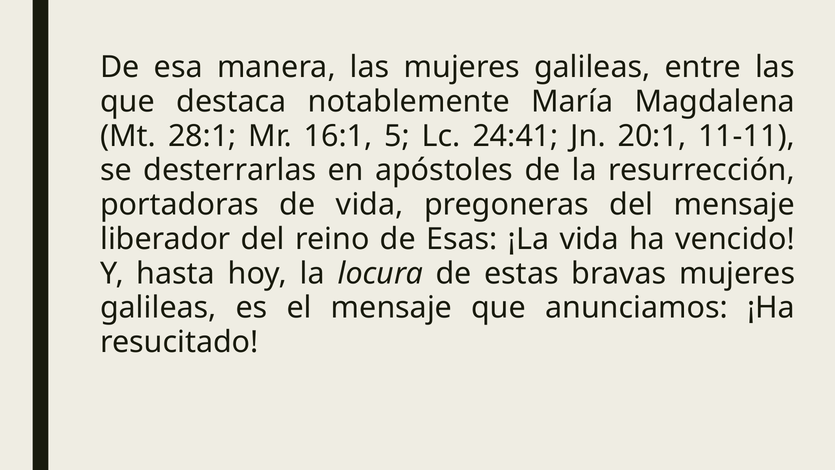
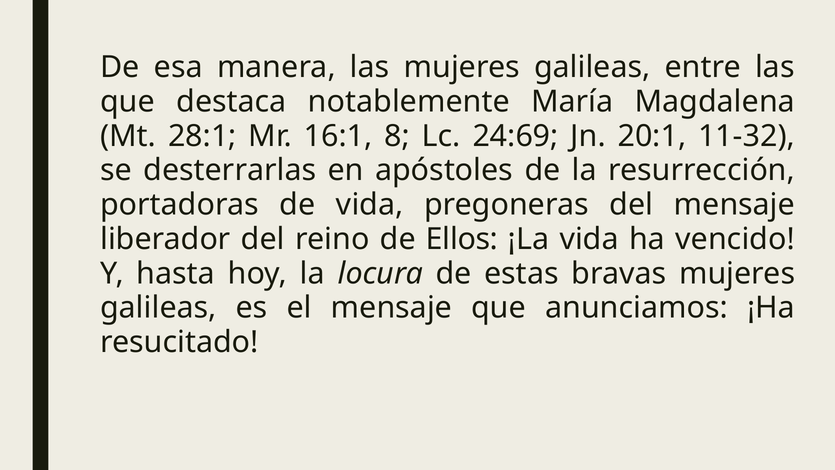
5: 5 -> 8
24:41: 24:41 -> 24:69
11-11: 11-11 -> 11-32
Esas: Esas -> Ellos
